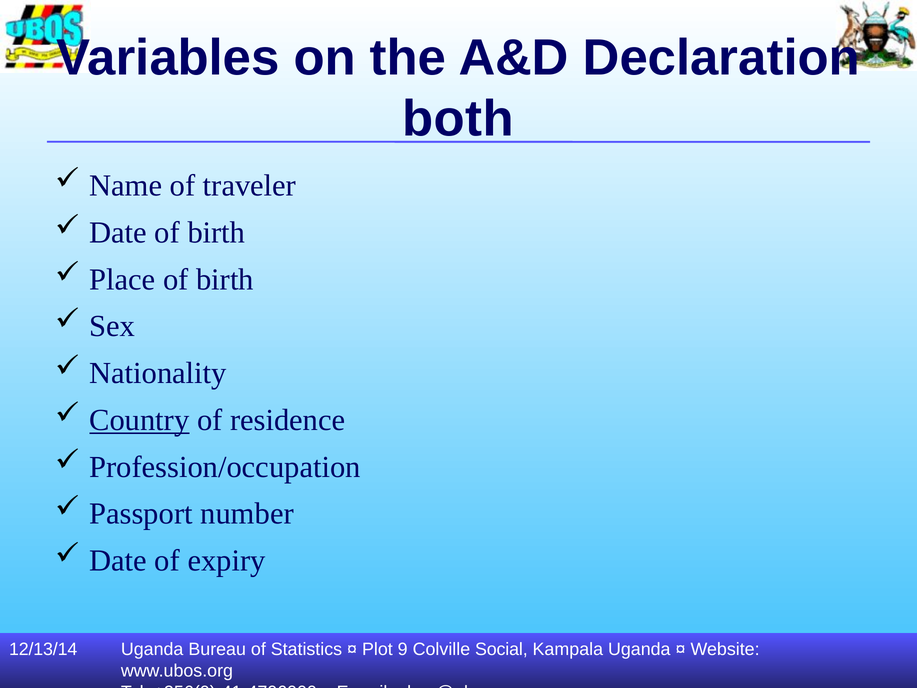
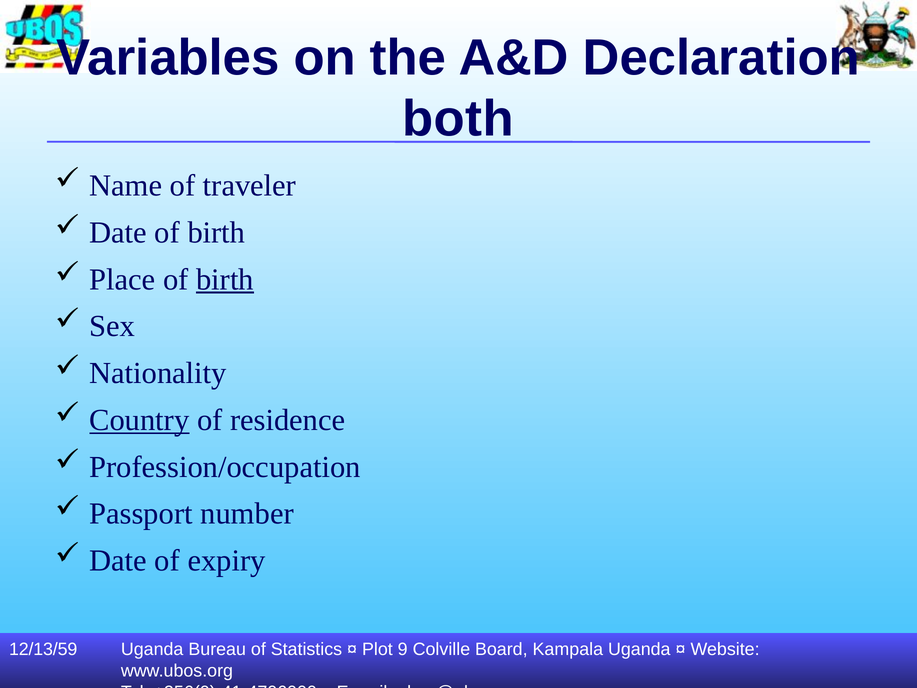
birth at (225, 279) underline: none -> present
12/13/14: 12/13/14 -> 12/13/59
Social: Social -> Board
